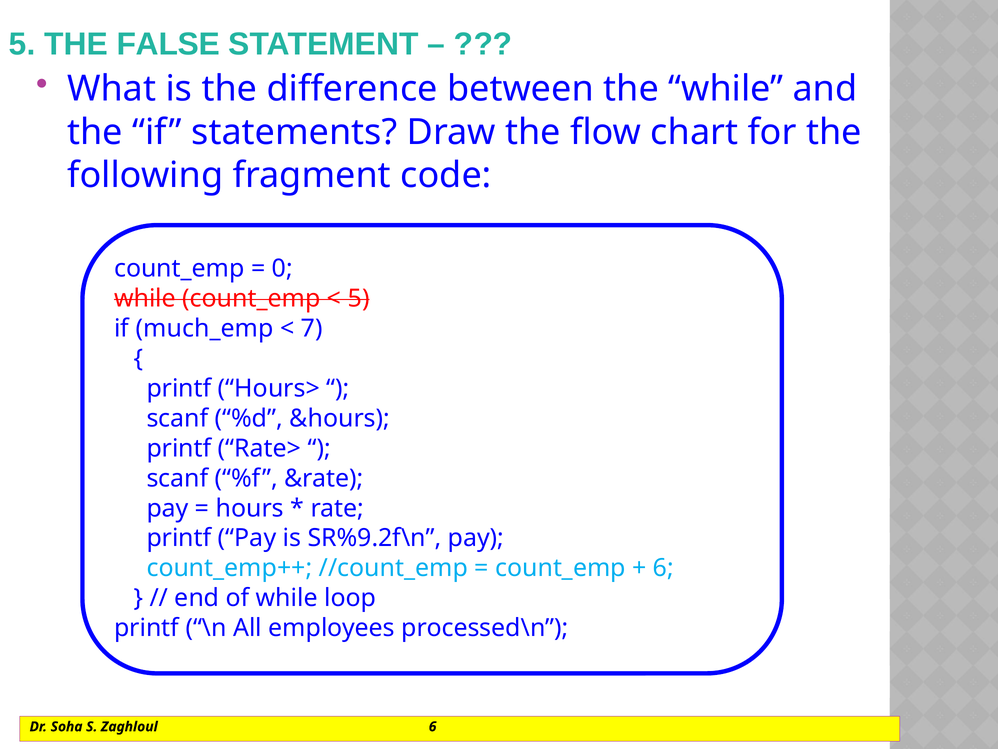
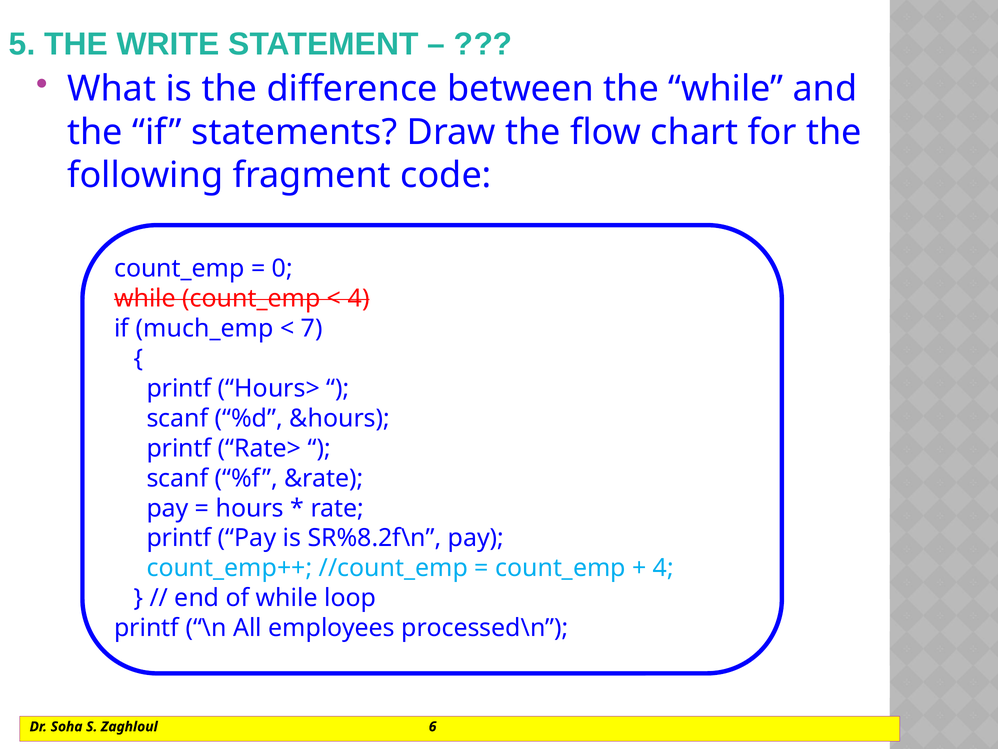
FALSE: FALSE -> WRITE
5 at (359, 298): 5 -> 4
SR%9.2f\n: SR%9.2f\n -> SR%8.2f\n
6 at (663, 568): 6 -> 4
